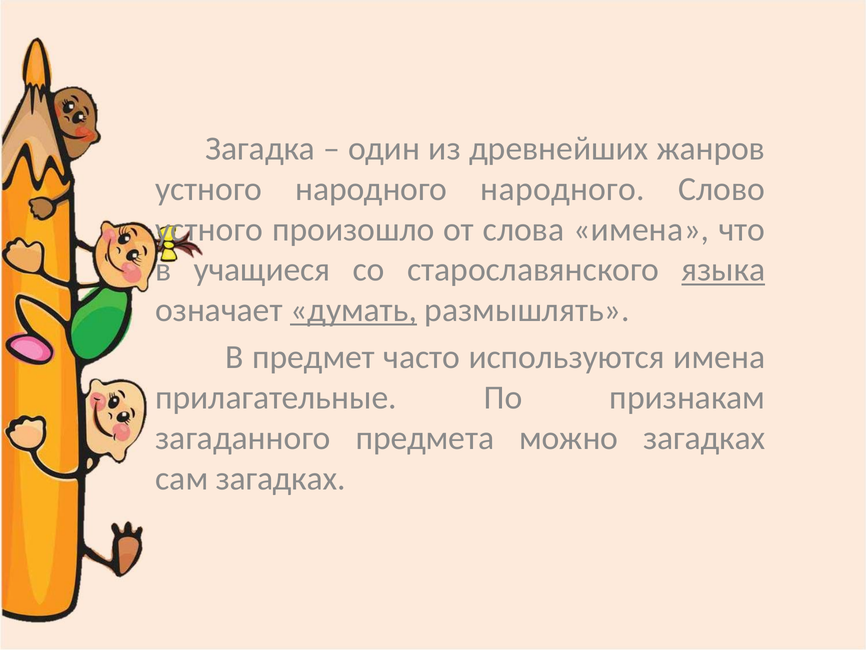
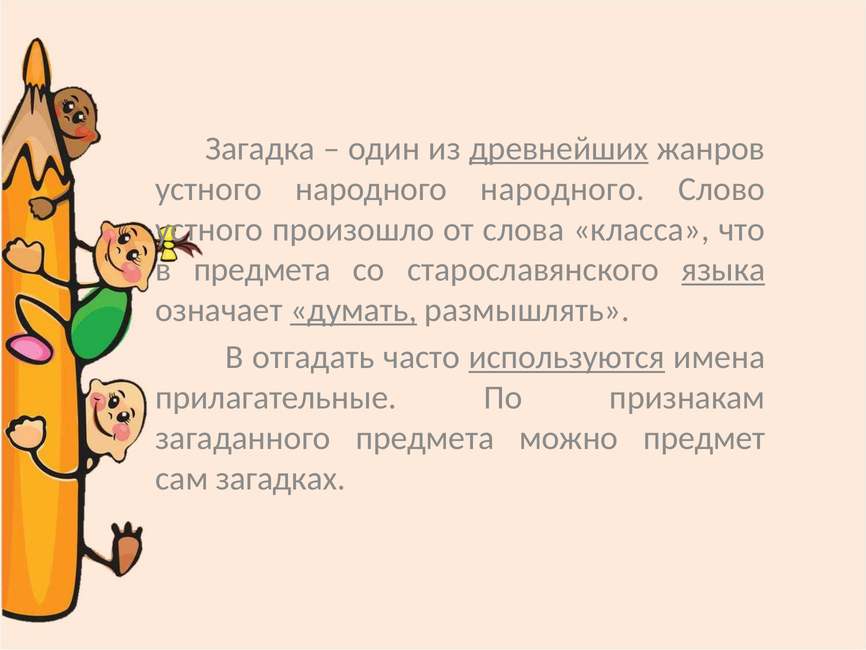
древнейших underline: none -> present
слова имена: имена -> класса
в учащиеся: учащиеся -> предмета
предмет: предмет -> отгадать
используются underline: none -> present
можно загадках: загадках -> предмет
